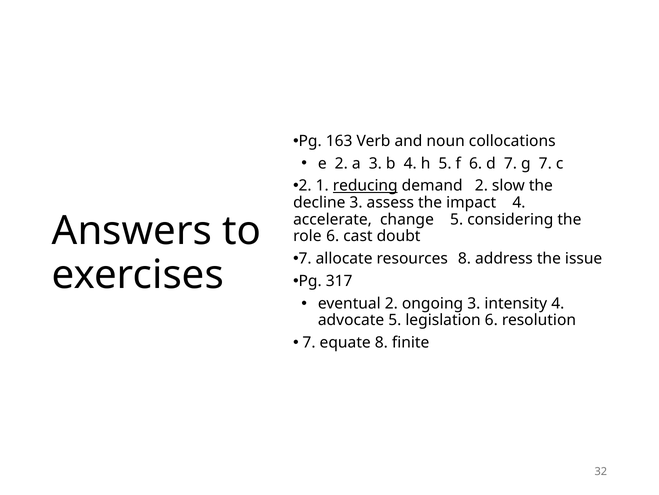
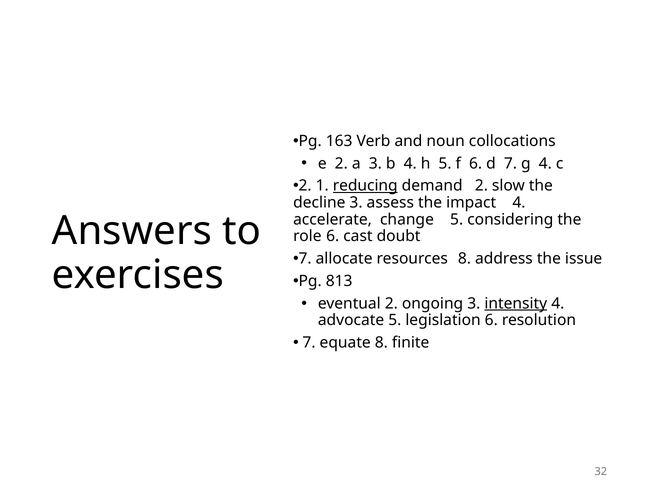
g 7: 7 -> 4
317: 317 -> 813
intensity underline: none -> present
